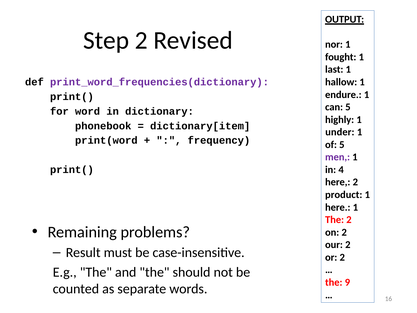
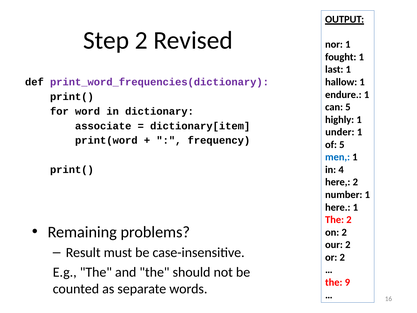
phonebook: phonebook -> associate
men colour: purple -> blue
product: product -> number
